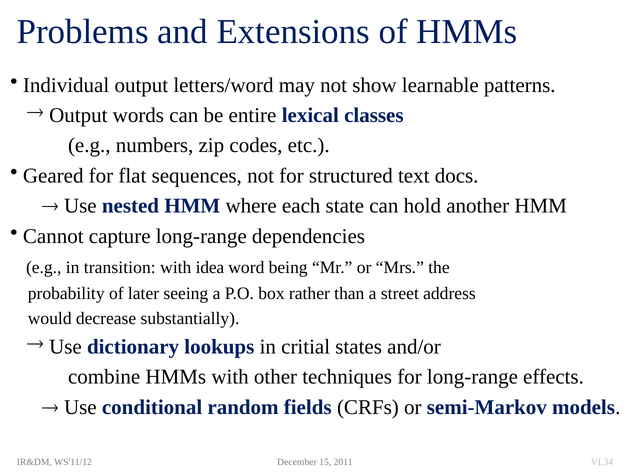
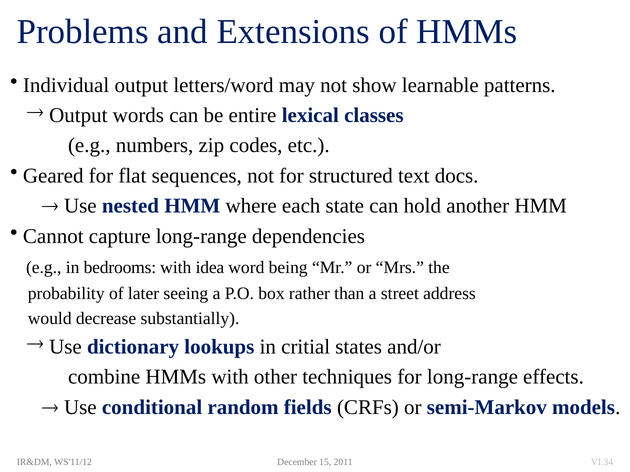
transition: transition -> bedrooms
